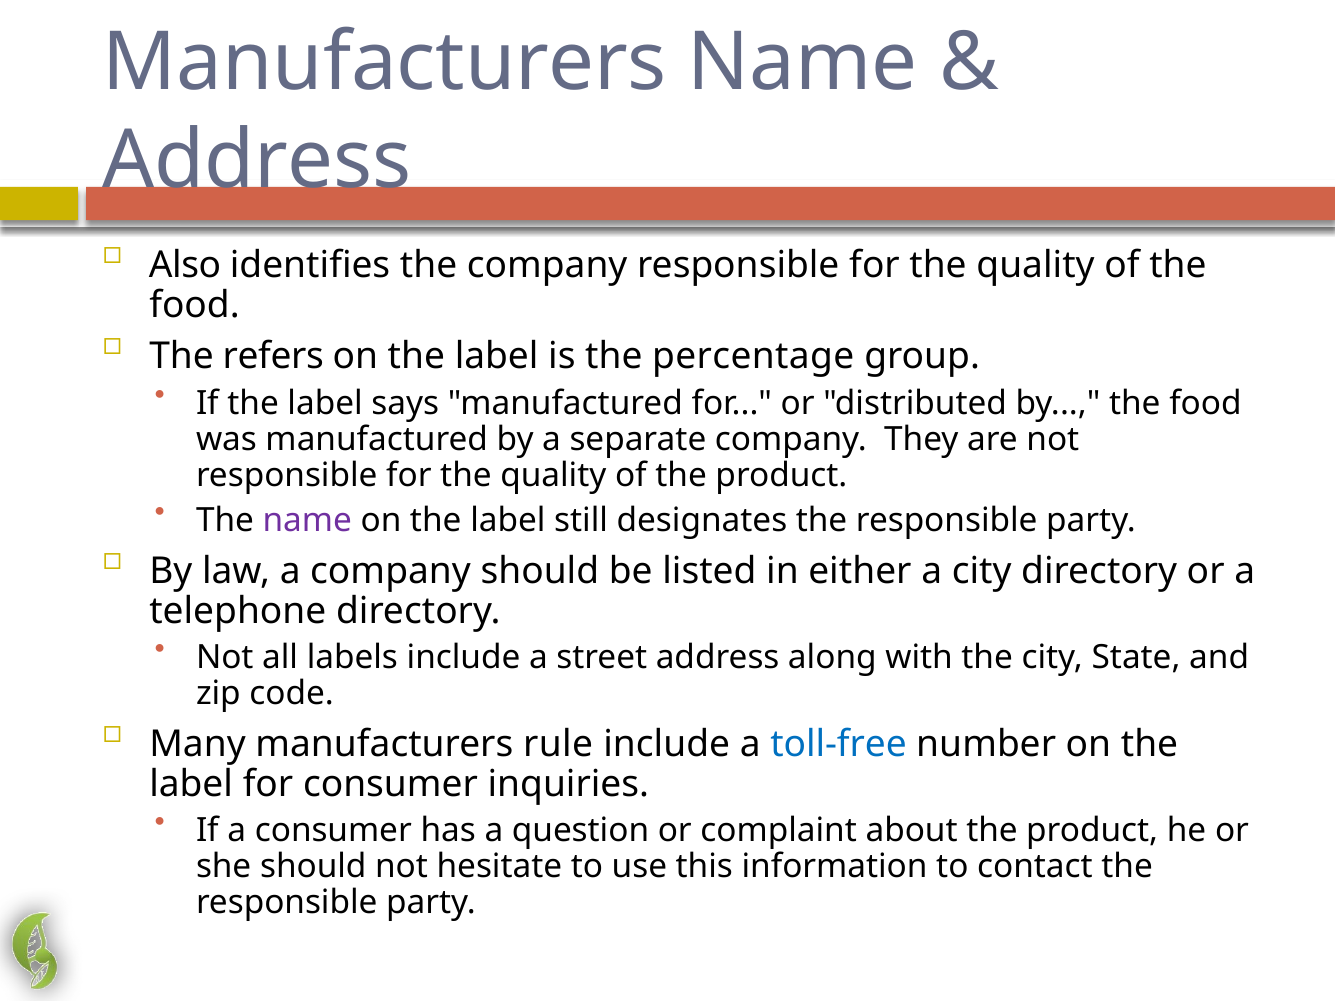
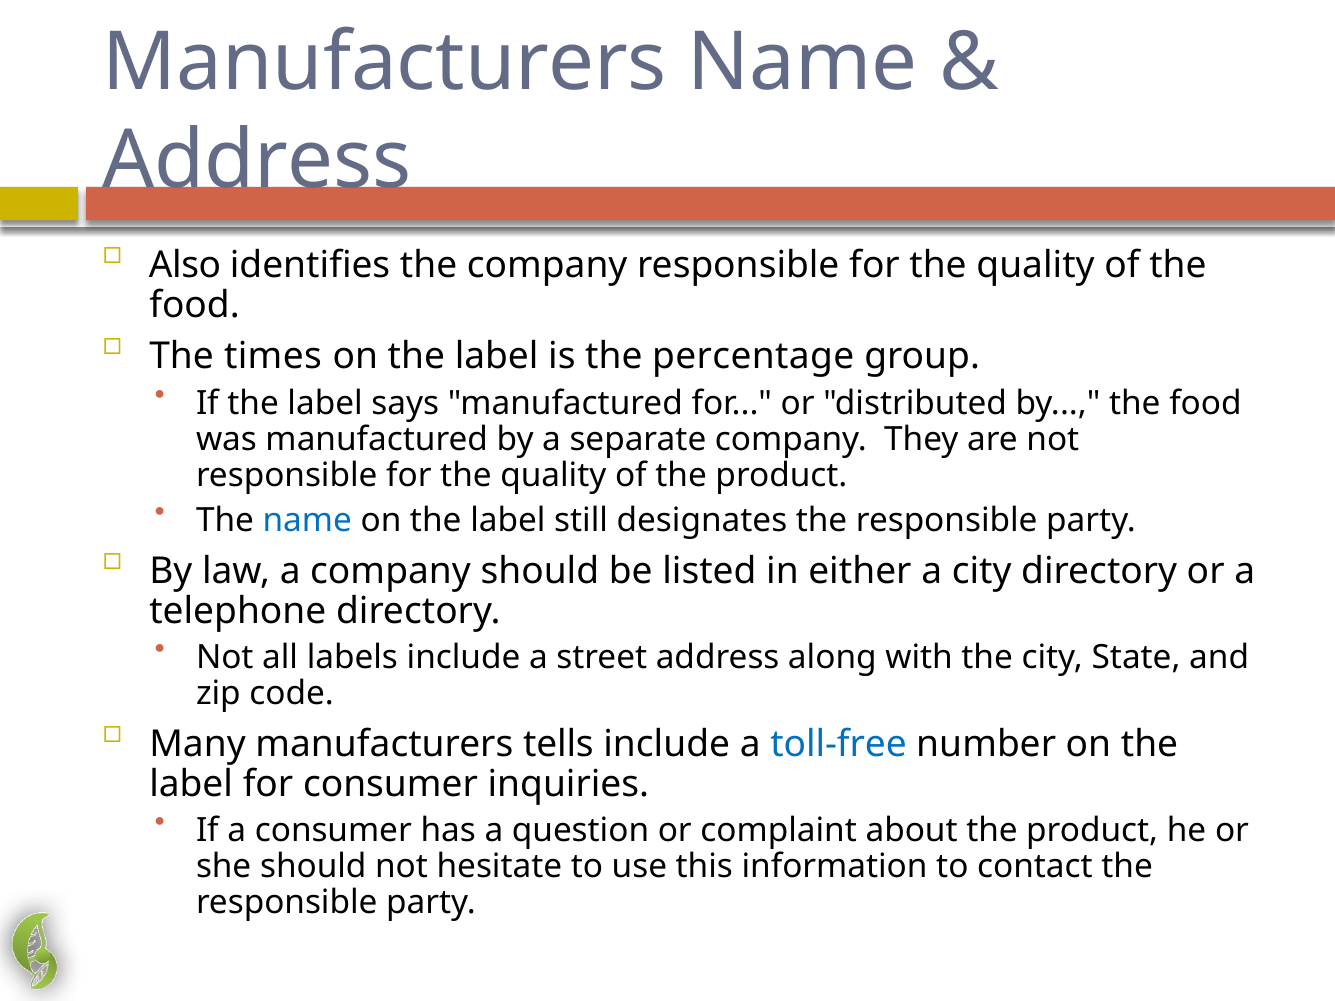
refers: refers -> times
name at (307, 521) colour: purple -> blue
rule: rule -> tells
